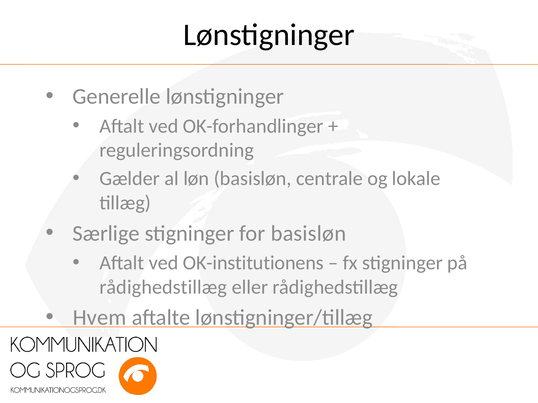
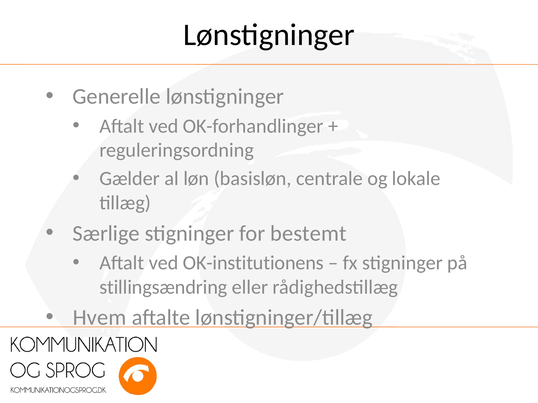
for basisløn: basisløn -> bestemt
rådighedstillæg at (163, 287): rådighedstillæg -> stillingsændring
